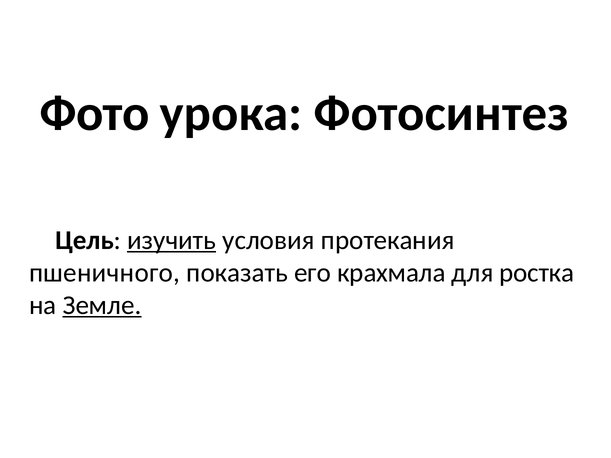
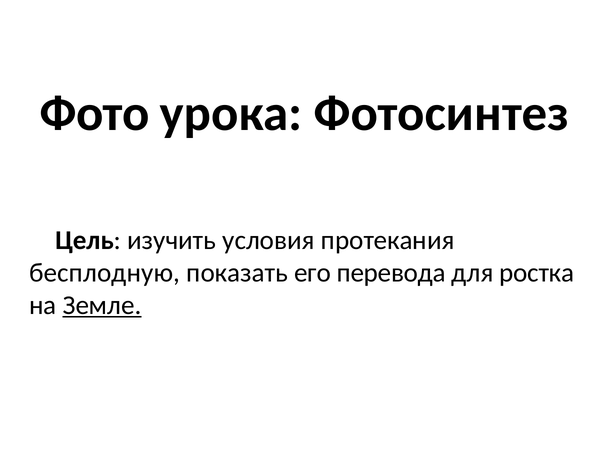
изучить underline: present -> none
пшеничного: пшеничного -> бесплодную
крахмала: крахмала -> перевода
